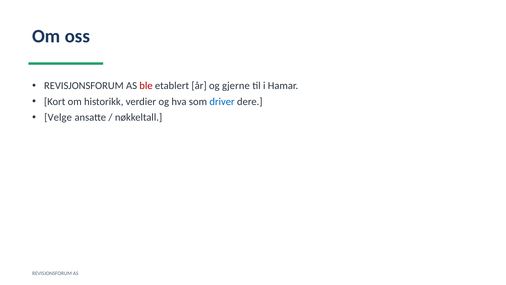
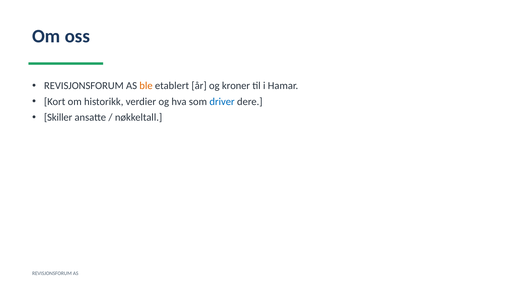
ble colour: red -> orange
gjerne: gjerne -> kroner
Velge: Velge -> Skiller
